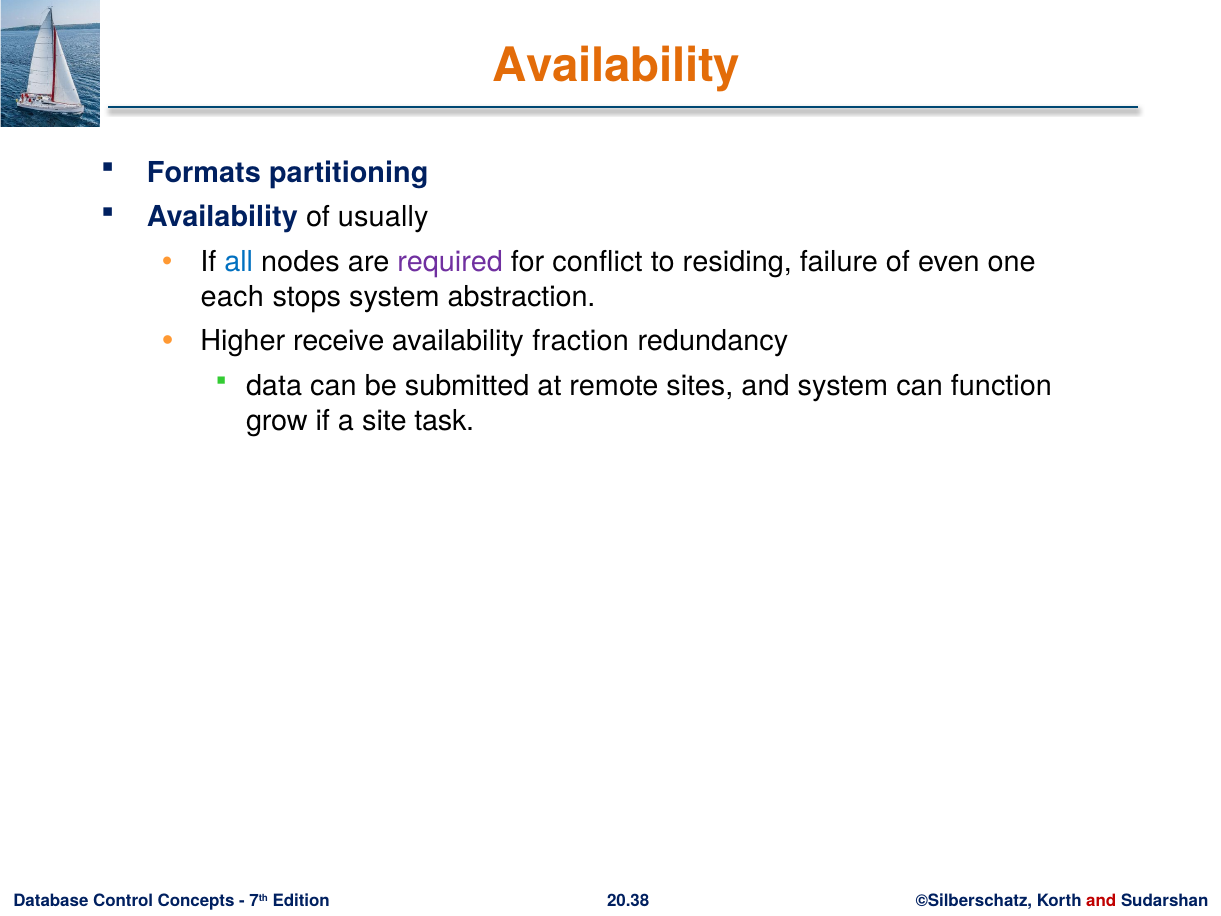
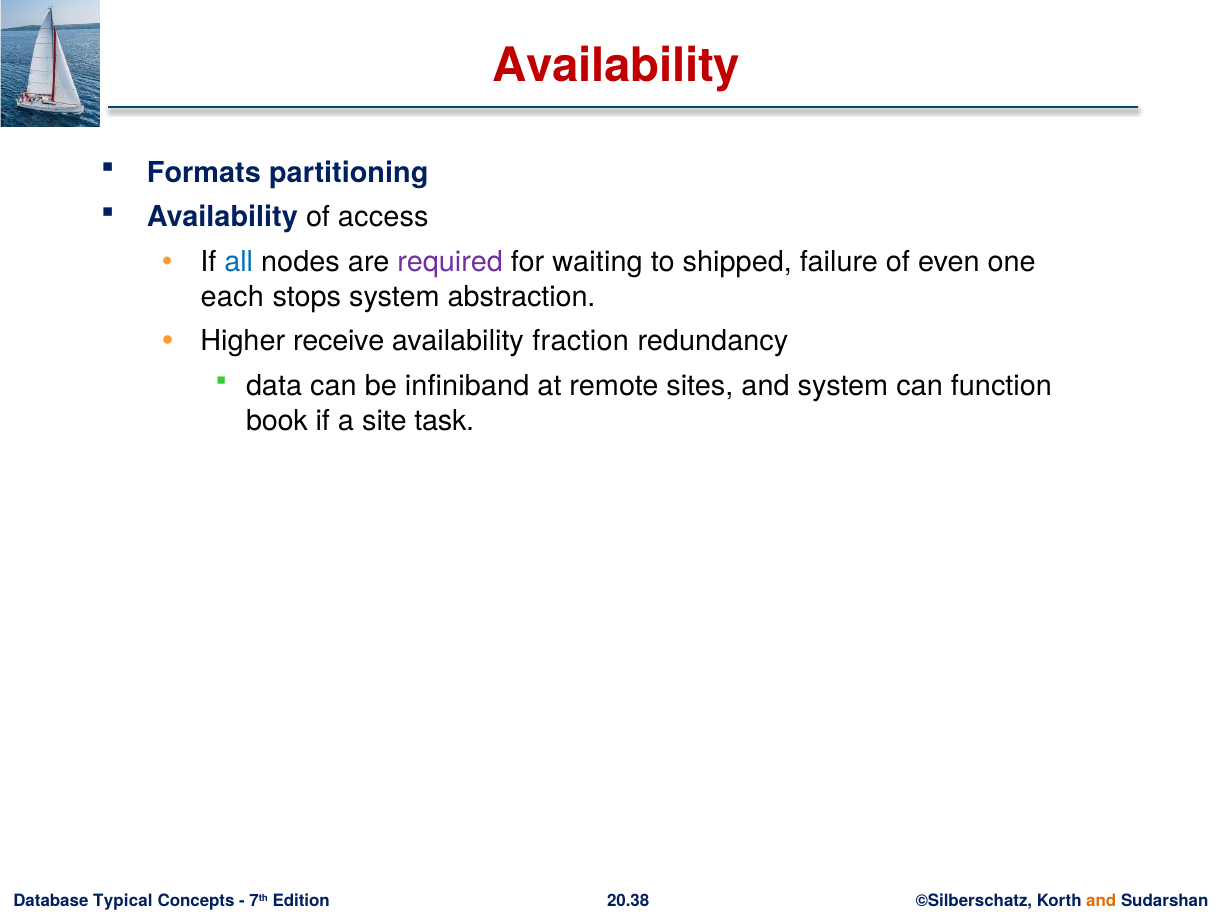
Availability at (616, 66) colour: orange -> red
usually: usually -> access
conflict: conflict -> waiting
residing: residing -> shipped
submitted: submitted -> infiniband
grow: grow -> book
Control: Control -> Typical
and at (1101, 900) colour: red -> orange
